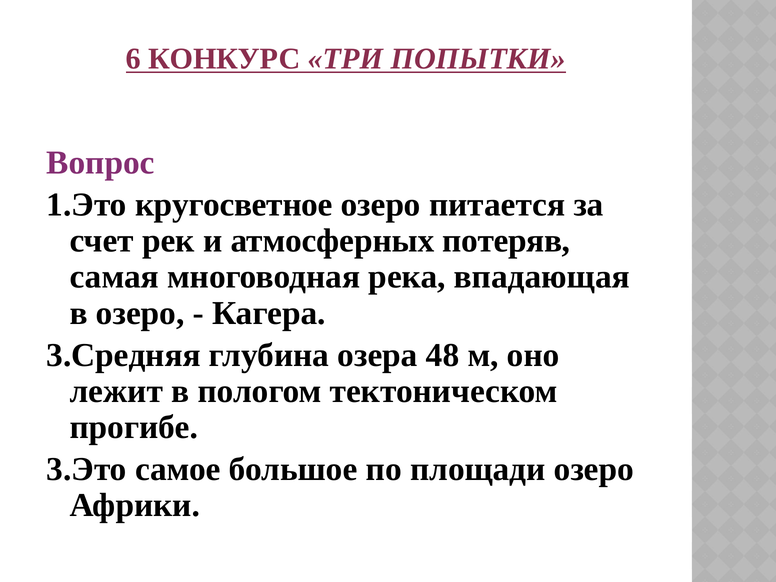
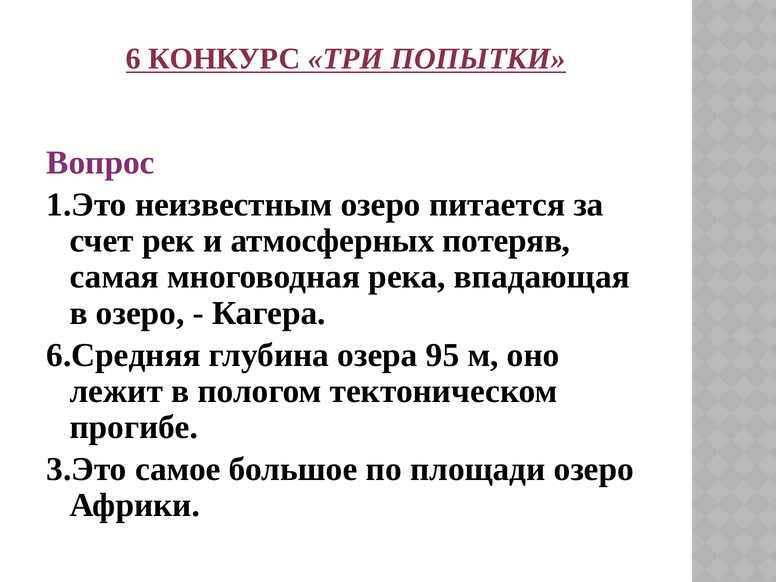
кругосветное: кругосветное -> неизвестным
3.Средняя: 3.Средняя -> 6.Средняя
48: 48 -> 95
